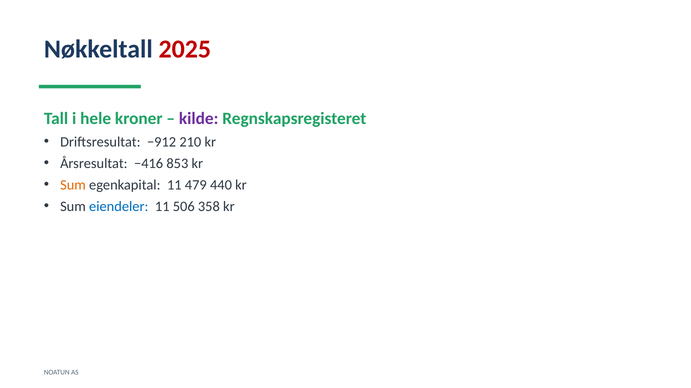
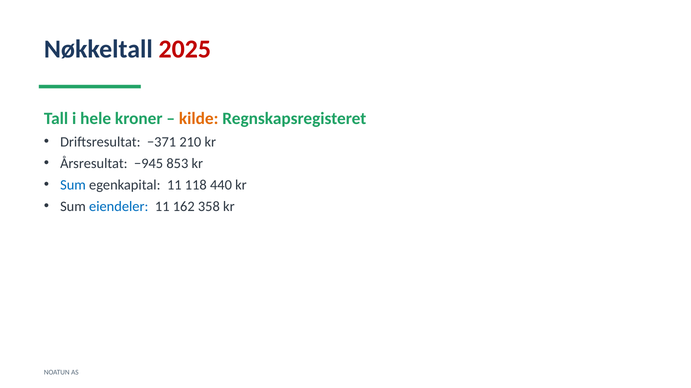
kilde colour: purple -> orange
−912: −912 -> −371
−416: −416 -> −945
Sum at (73, 185) colour: orange -> blue
479: 479 -> 118
506: 506 -> 162
